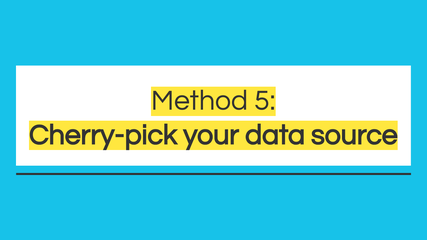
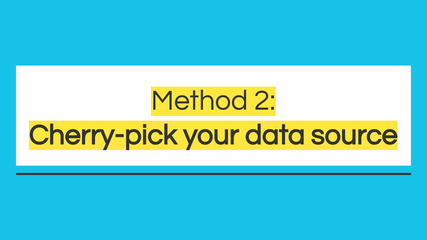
5: 5 -> 2
